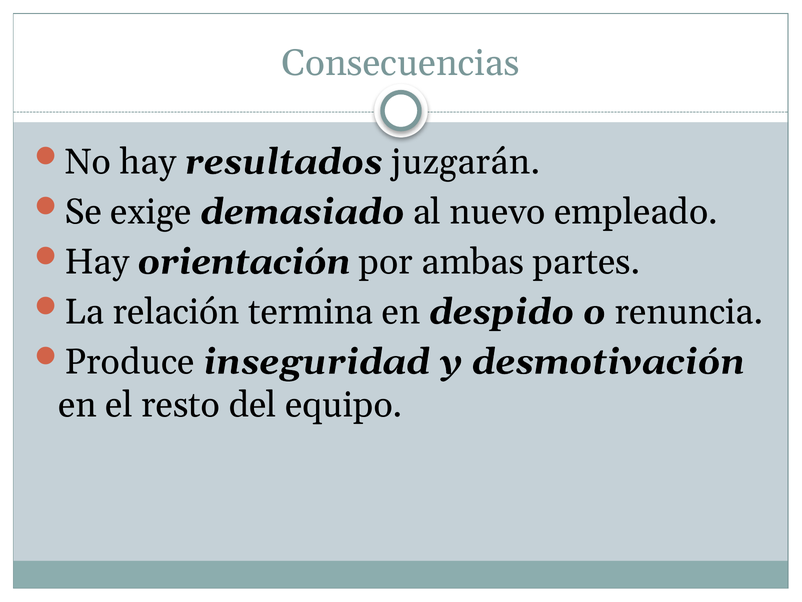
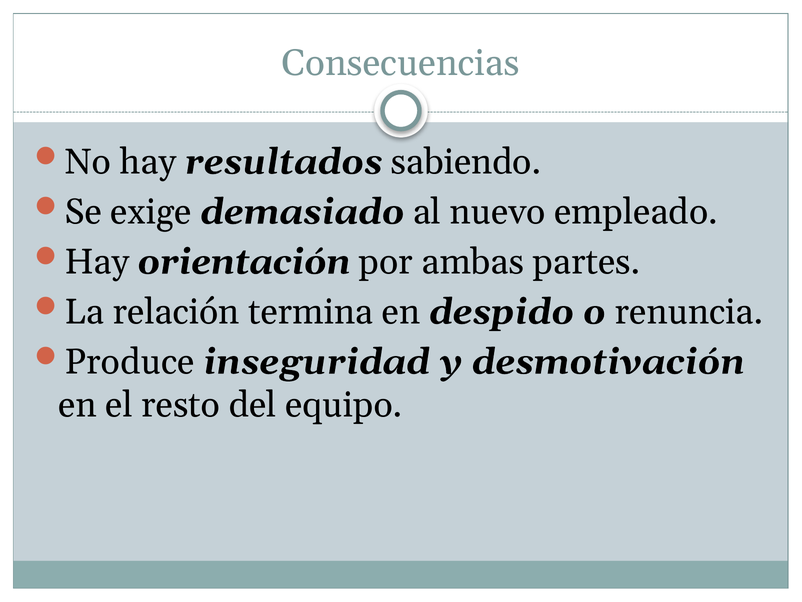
juzgarán: juzgarán -> sabiendo
